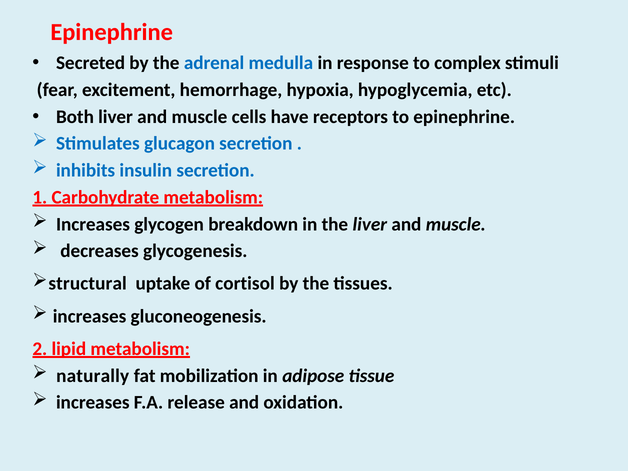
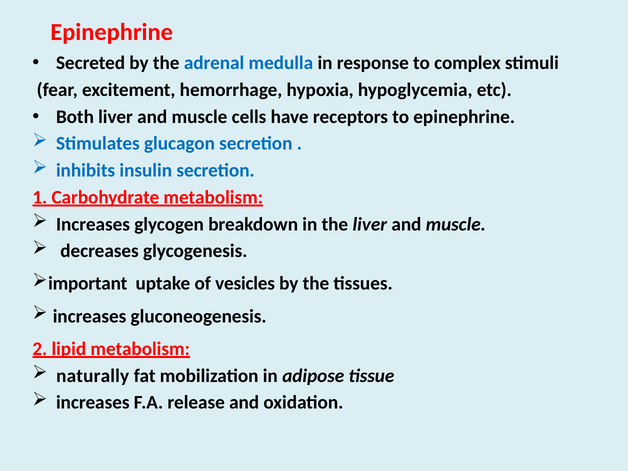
structural: structural -> important
cortisol: cortisol -> vesicles
